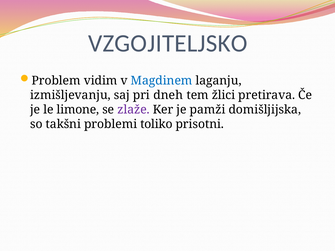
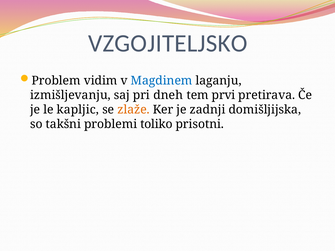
žlici: žlici -> prvi
limone: limone -> kapljic
zlaže colour: purple -> orange
pamži: pamži -> zadnji
